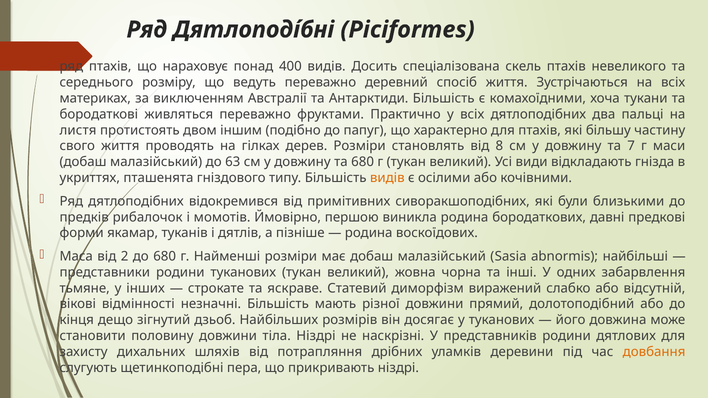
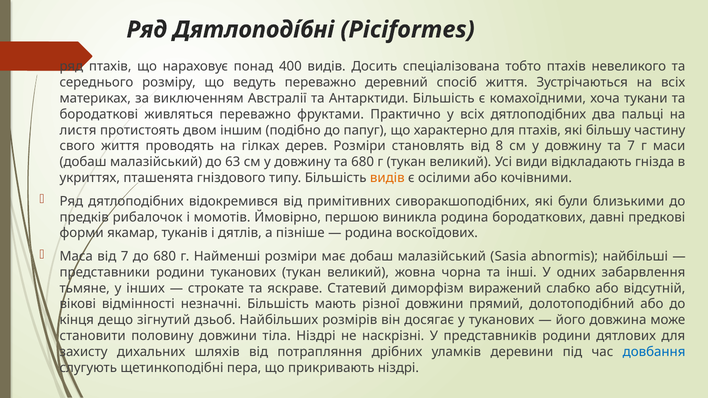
скель: скель -> тобто
від 2: 2 -> 7
довбання colour: orange -> blue
